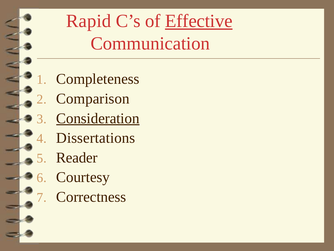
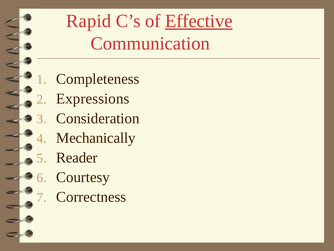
Comparison: Comparison -> Expressions
Consideration underline: present -> none
Dissertations: Dissertations -> Mechanically
